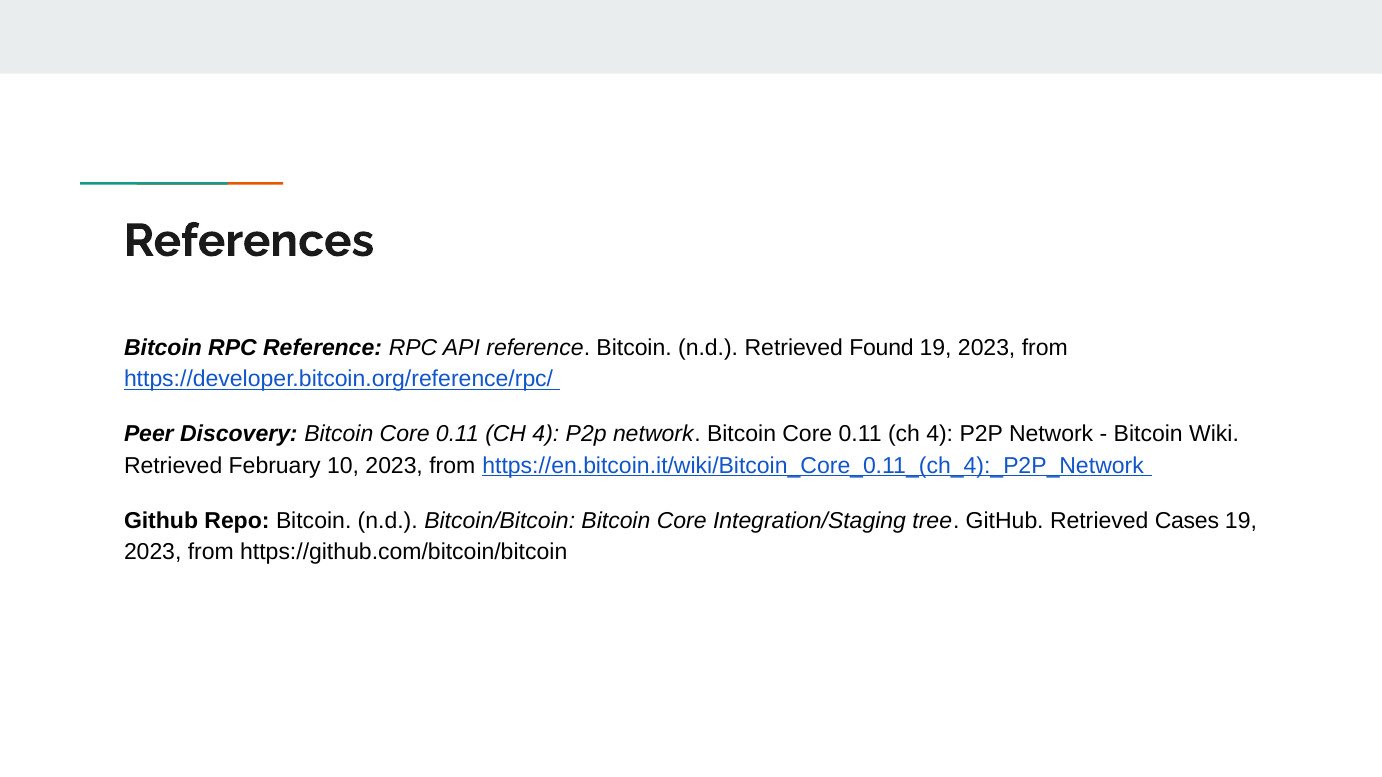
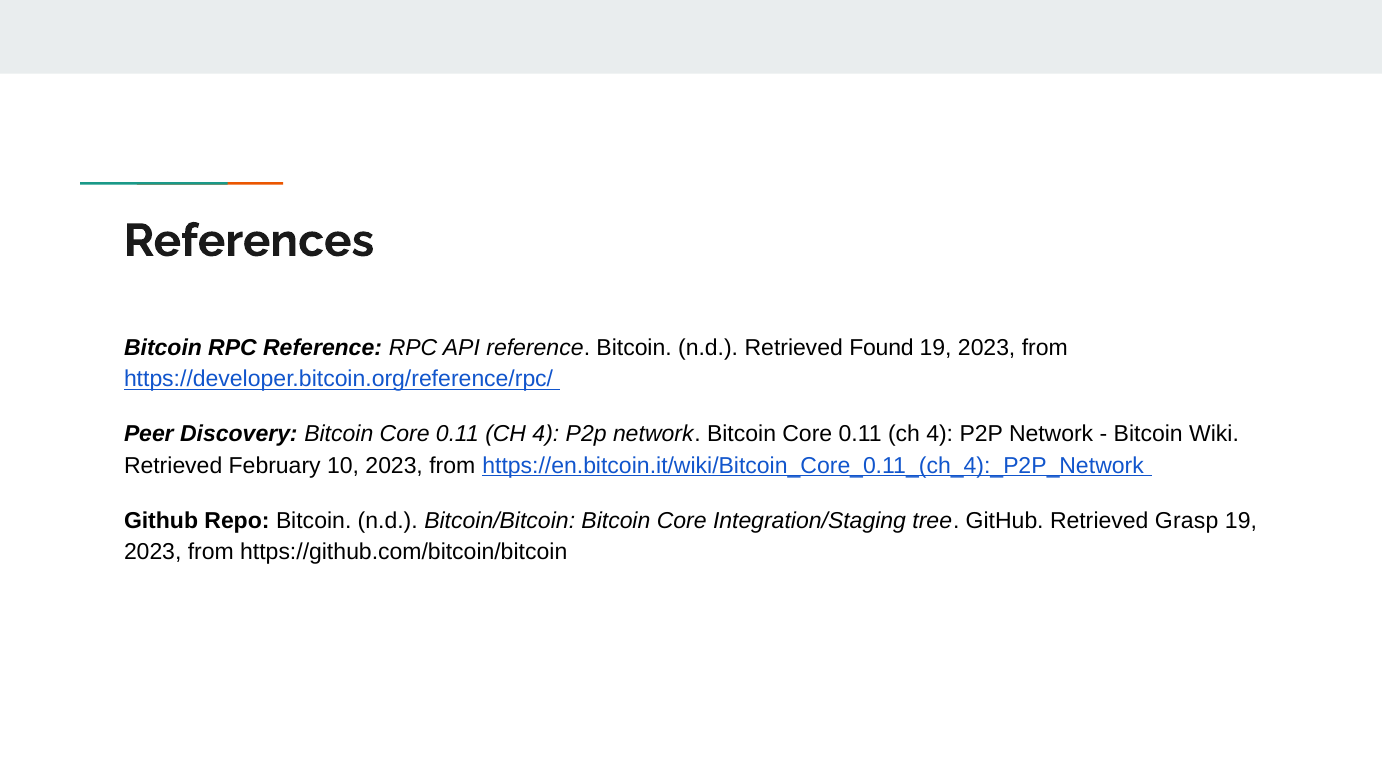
Cases: Cases -> Grasp
